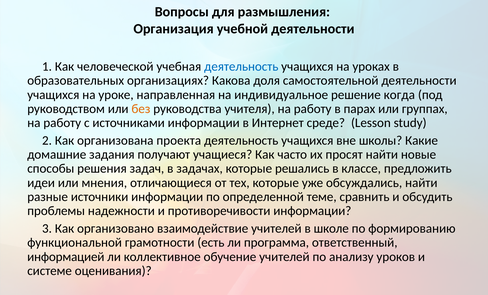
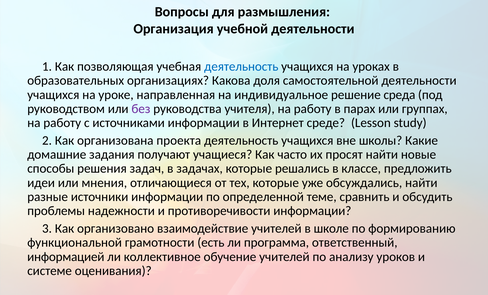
человеческой: человеческой -> позволяющая
когда: когда -> среда
без colour: orange -> purple
